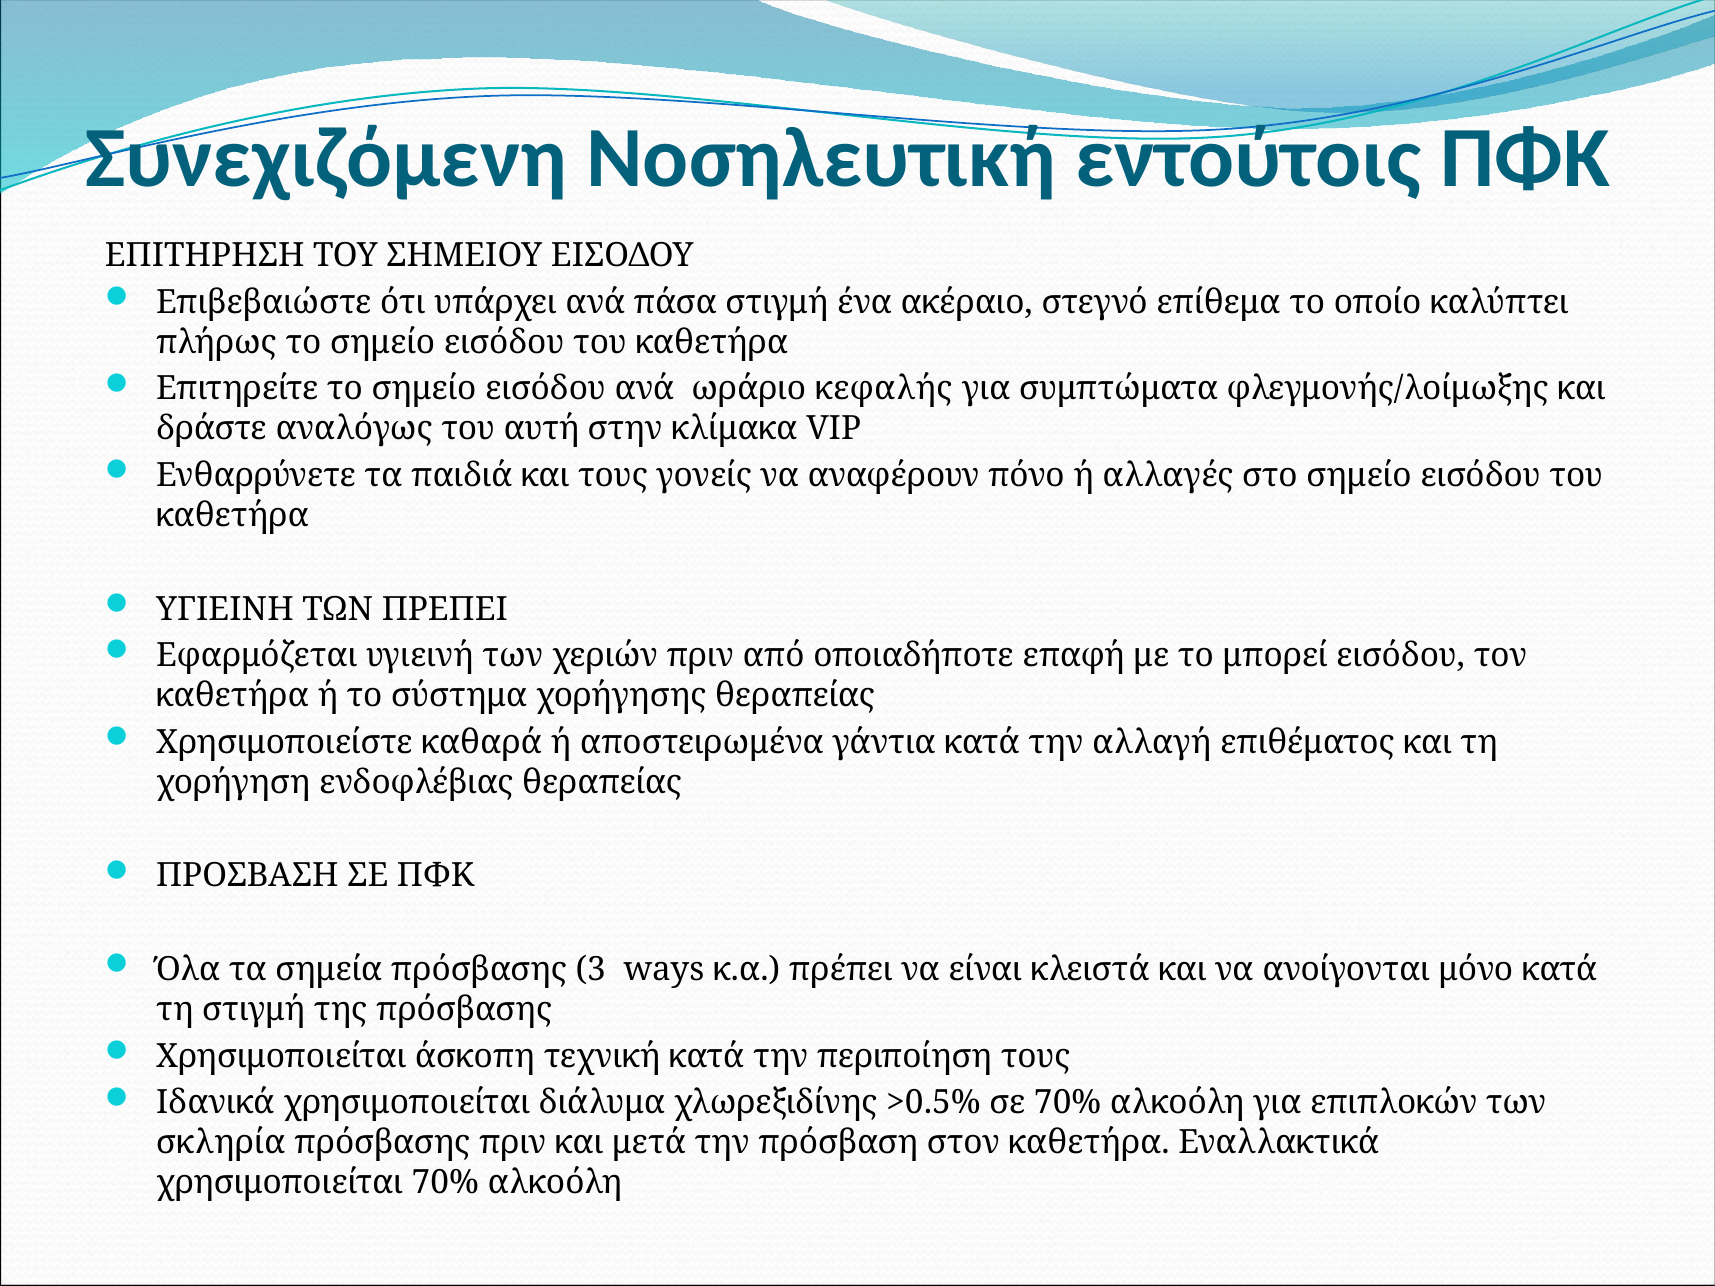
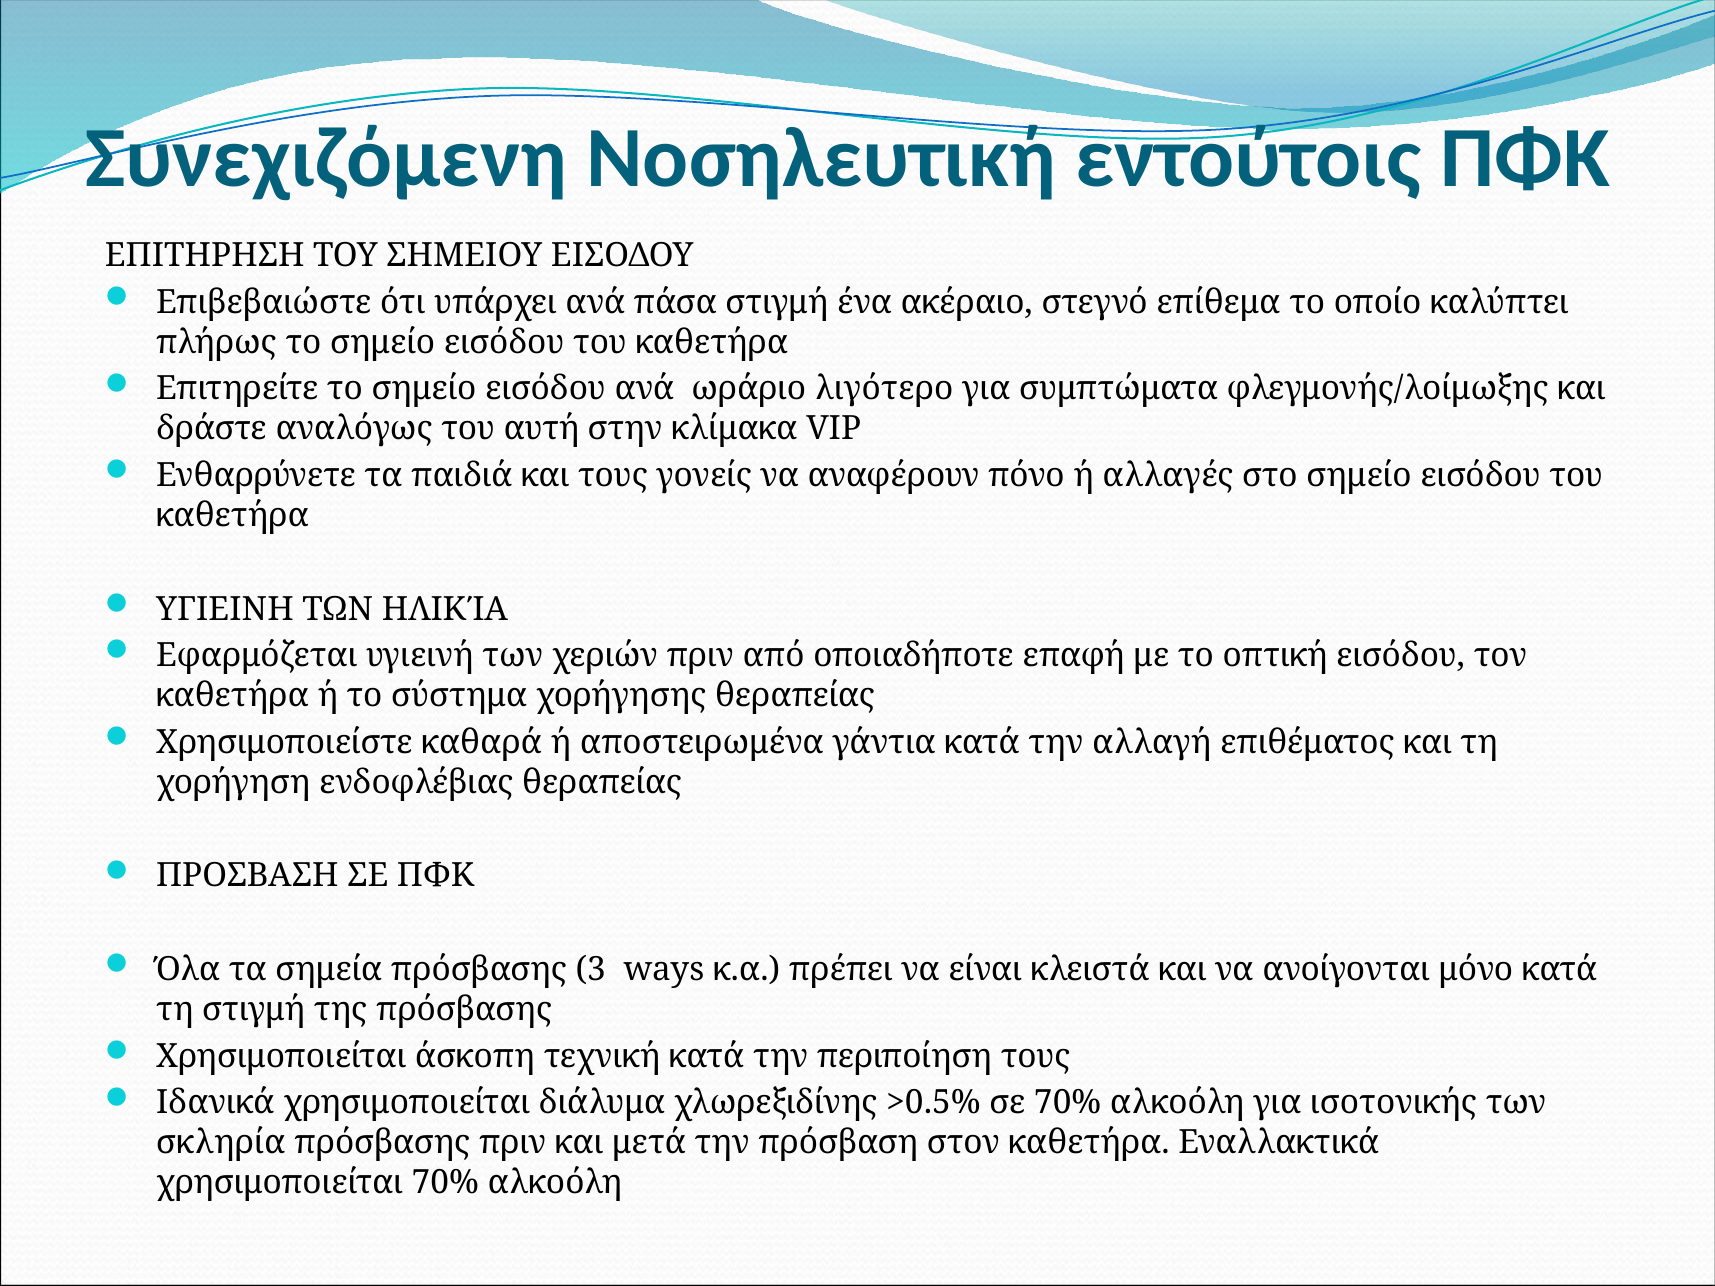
κεφαλής: κεφαλής -> λιγότερο
ΠΡΕΠΕΙ: ΠΡΕΠΕΙ -> ΗΛΙΚΊΑ
μπορεί: μπορεί -> οπτική
επιπλοκών: επιπλοκών -> ισοτονικής
